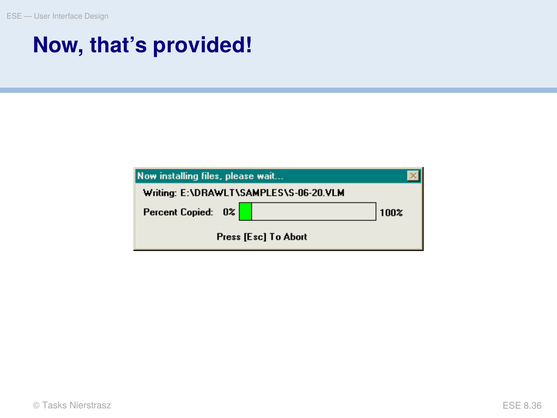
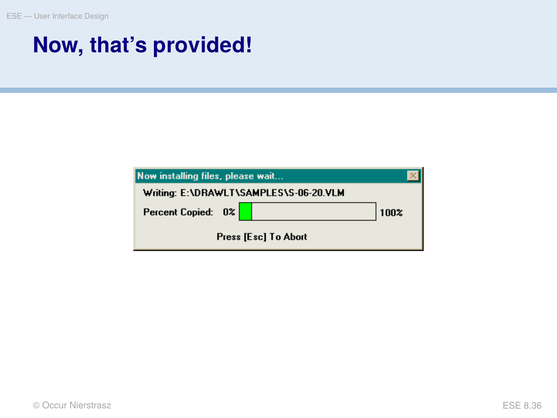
Tasks: Tasks -> Occur
